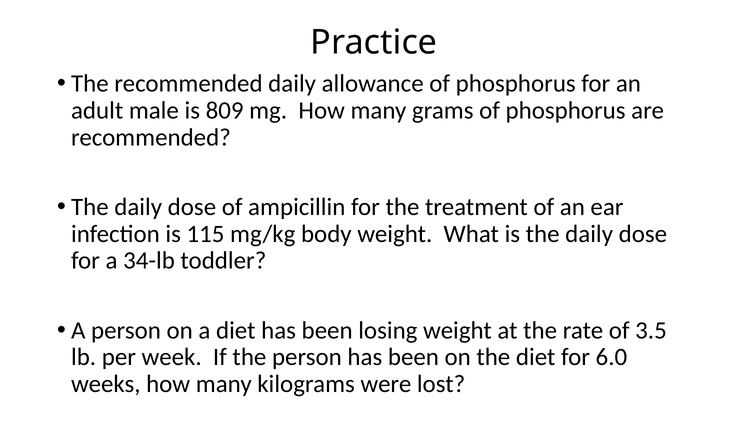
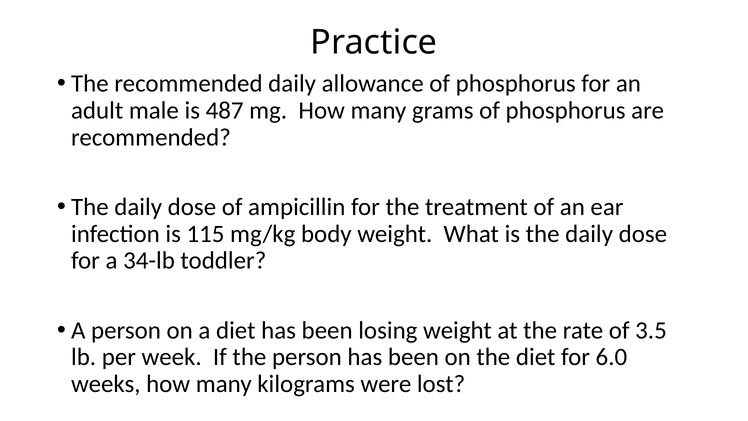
809: 809 -> 487
